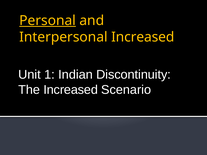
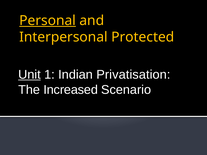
Interpersonal Increased: Increased -> Protected
Unit underline: none -> present
Discontinuity: Discontinuity -> Privatisation
